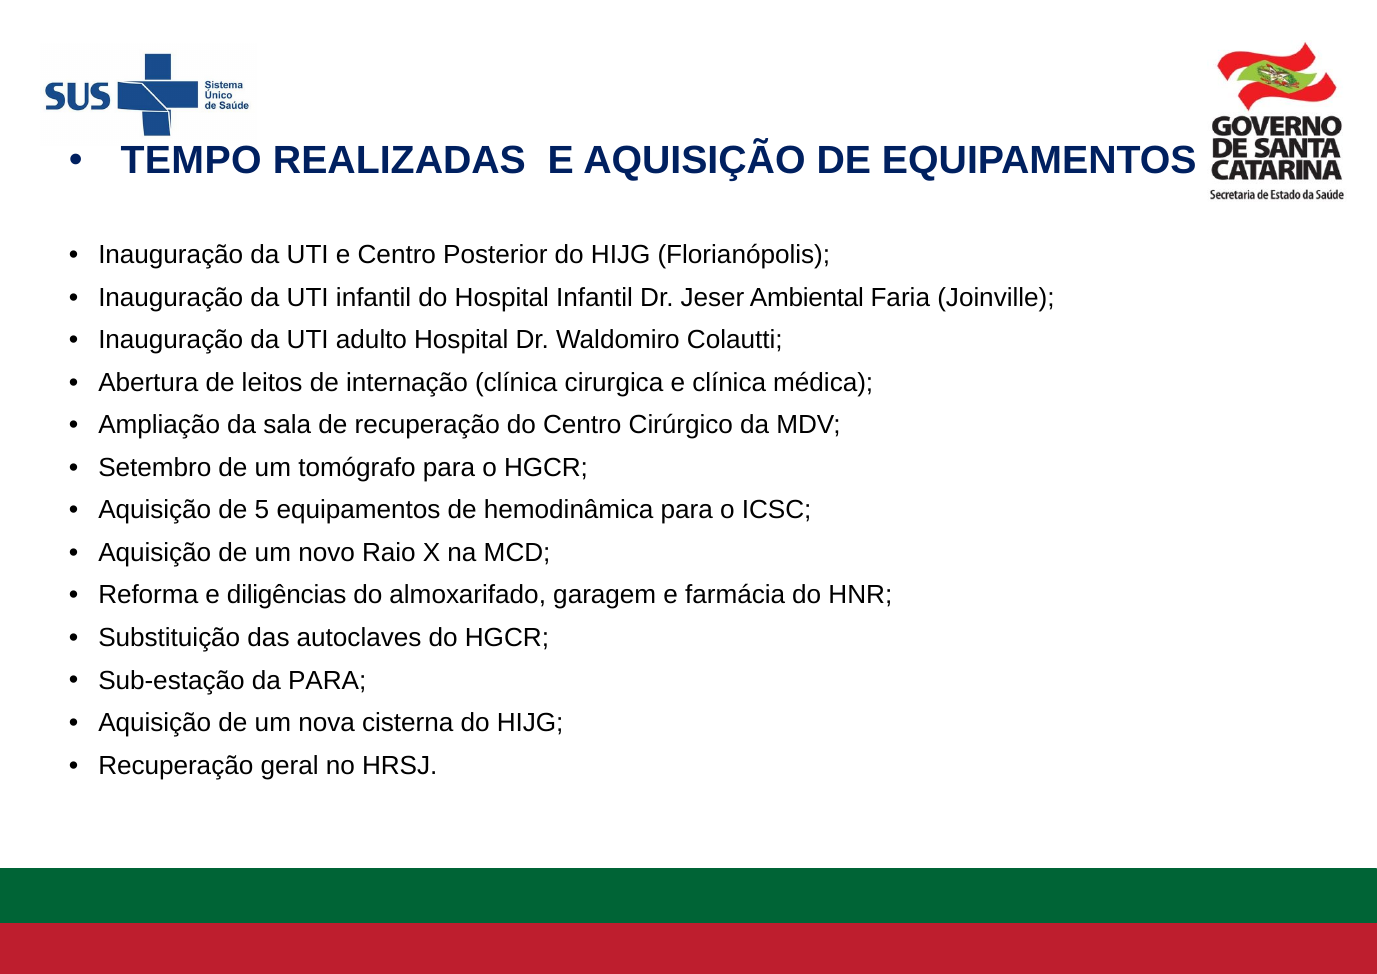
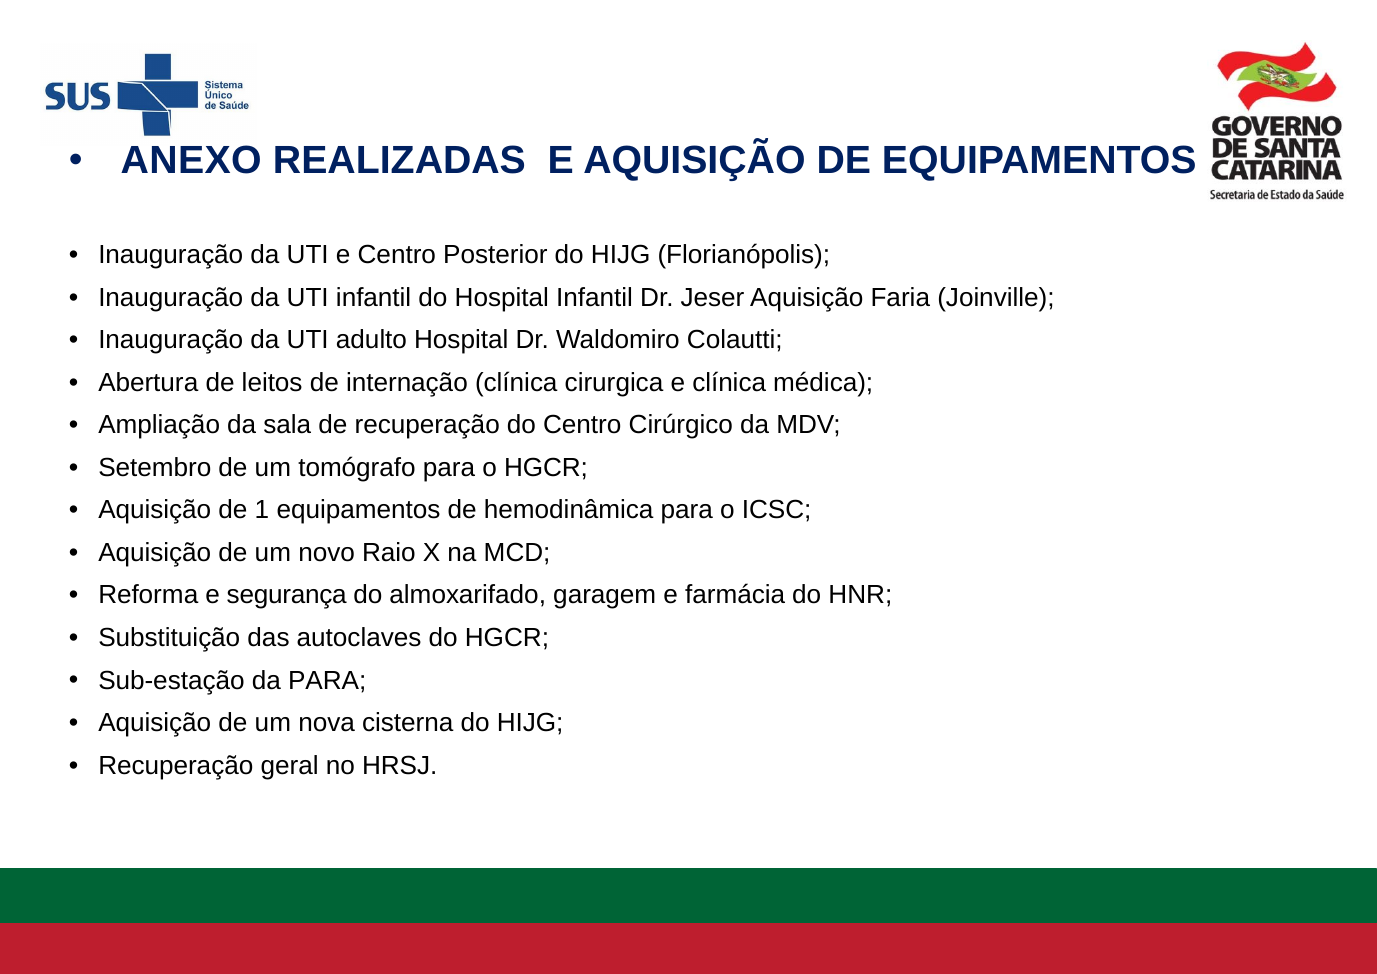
TEMPO: TEMPO -> ANEXO
Jeser Ambiental: Ambiental -> Aquisição
5: 5 -> 1
diligências: diligências -> segurança
